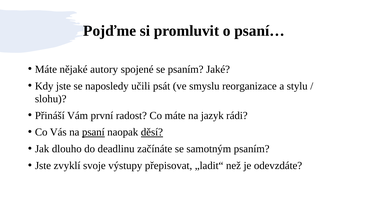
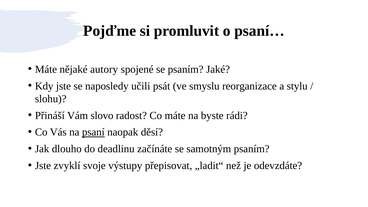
první: první -> slovo
jazyk: jazyk -> byste
děsí underline: present -> none
